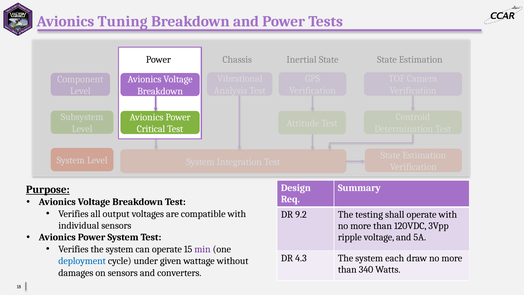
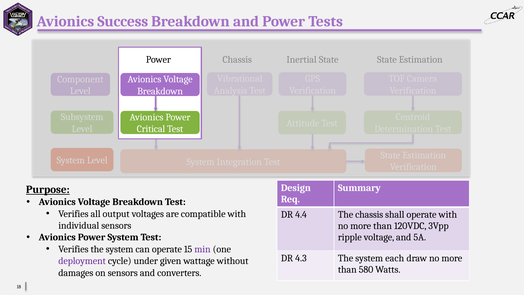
Tuning: Tuning -> Success
9.2: 9.2 -> 4.4
The testing: testing -> chassis
deployment colour: blue -> purple
340: 340 -> 580
